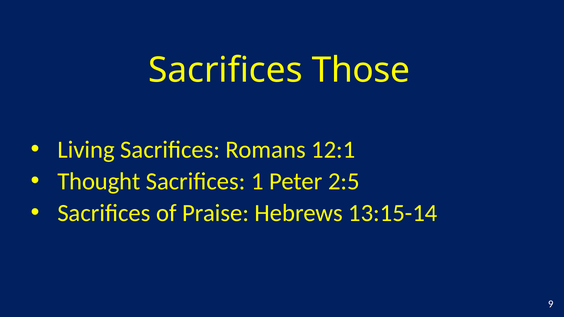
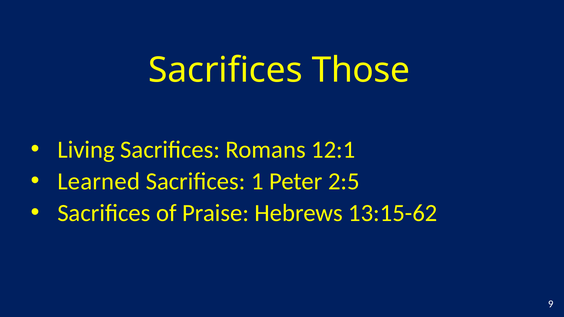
Thought: Thought -> Learned
13:15-14: 13:15-14 -> 13:15-62
